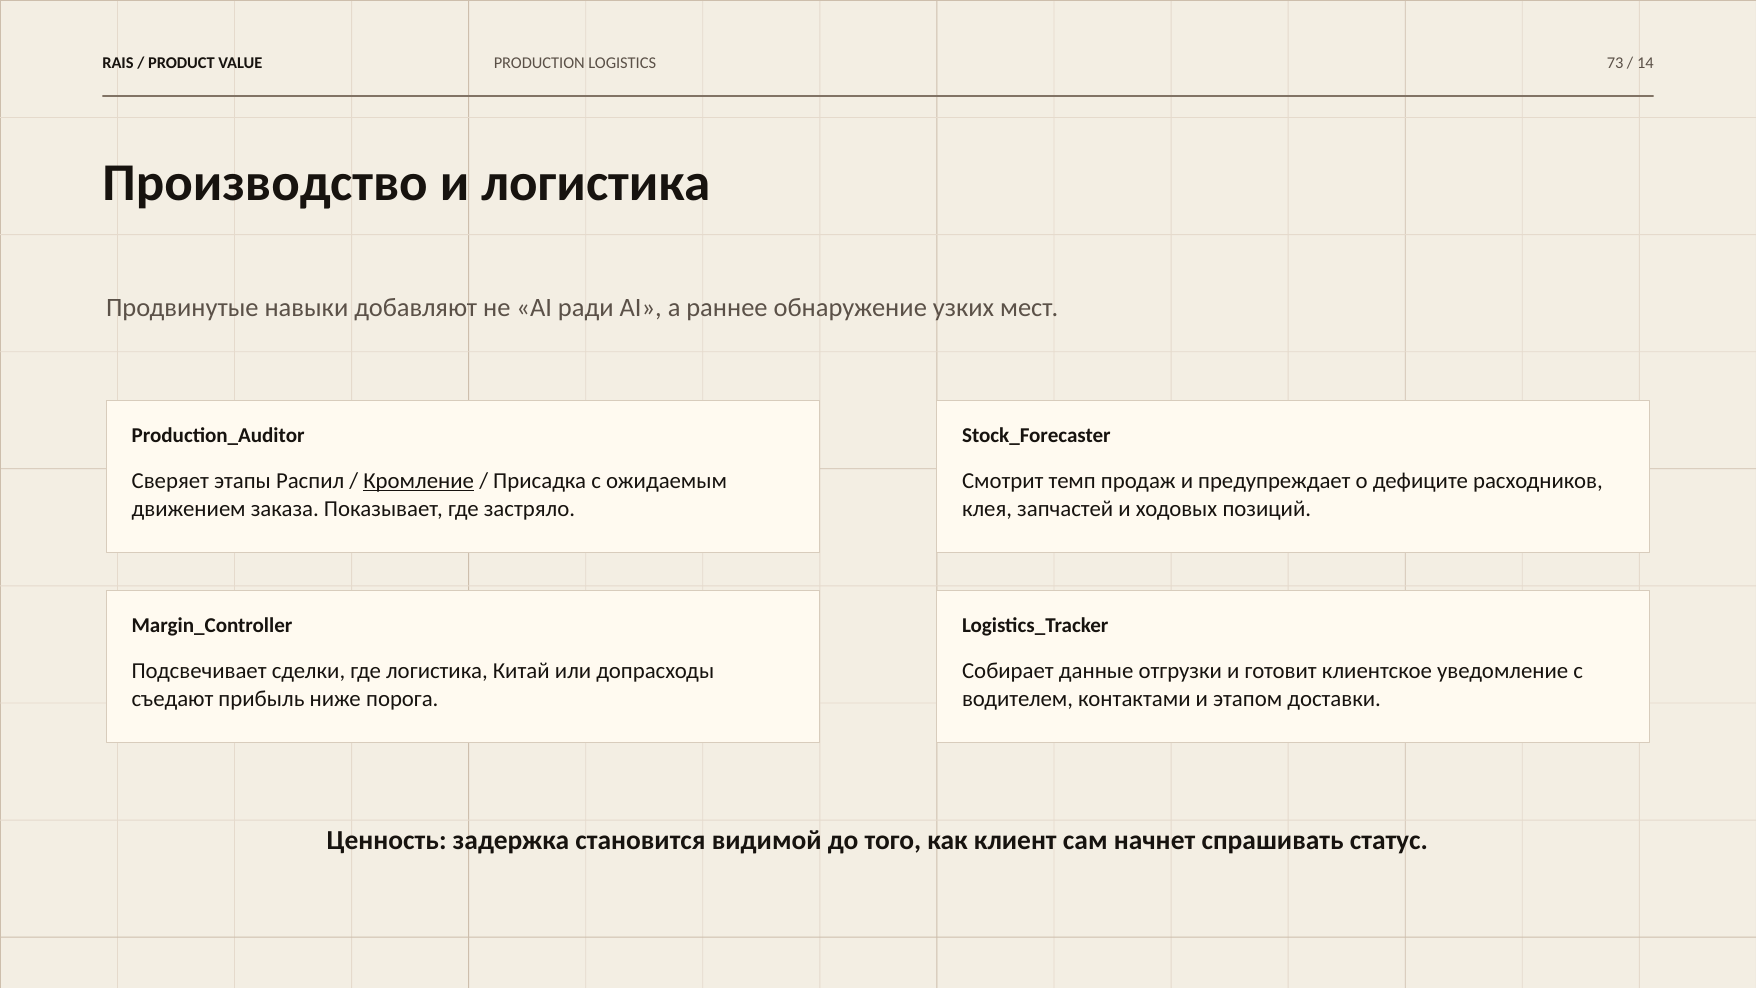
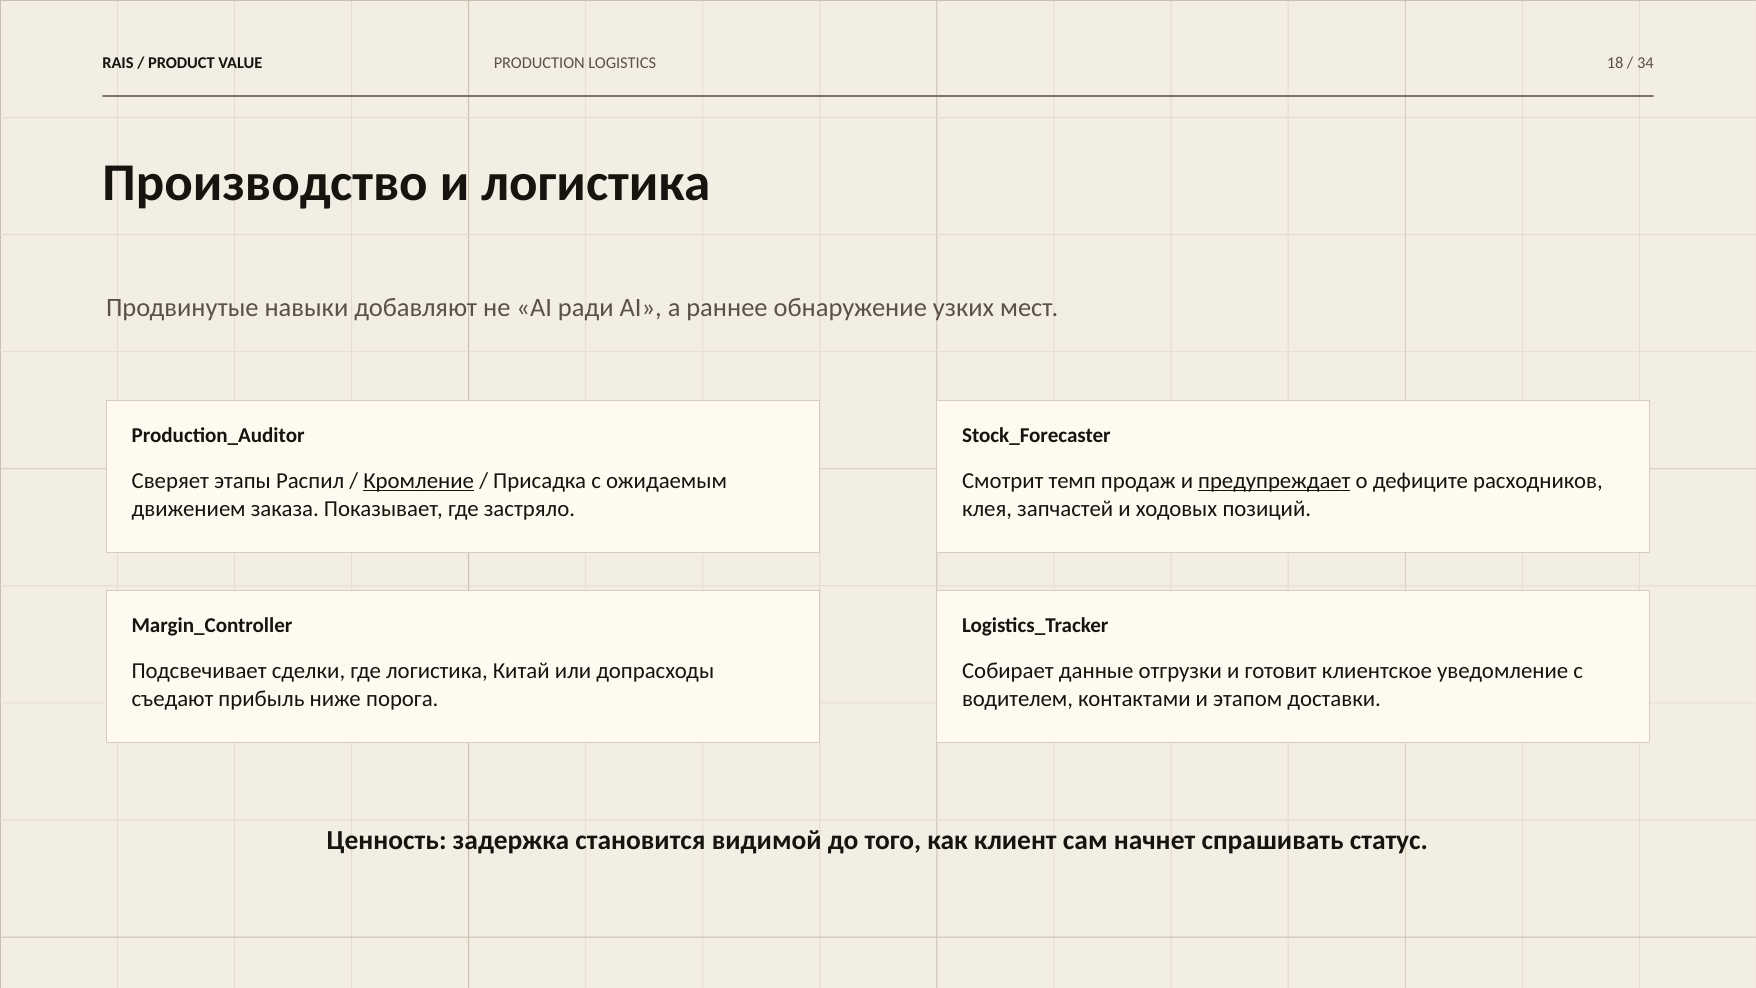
73: 73 -> 18
14: 14 -> 34
предупреждает underline: none -> present
